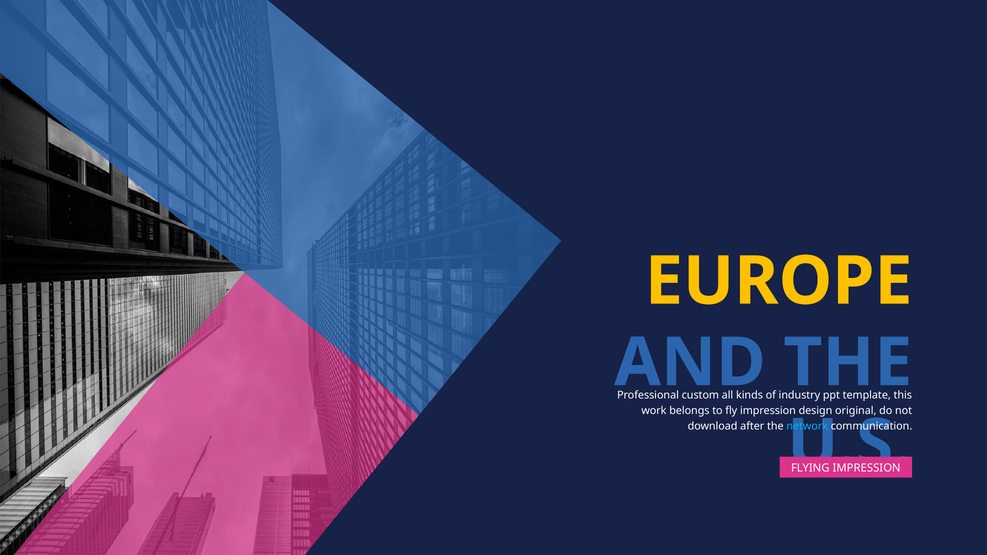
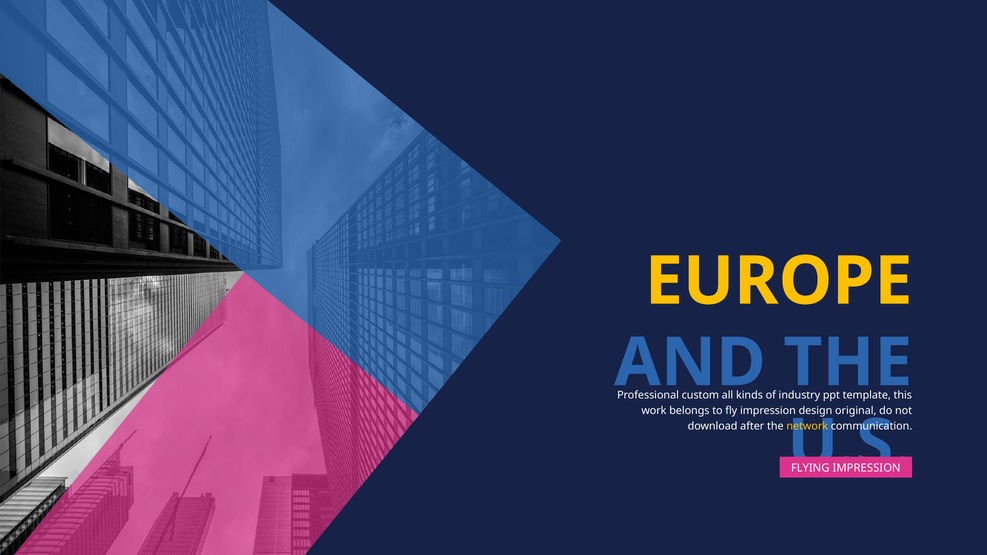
network colour: light blue -> yellow
